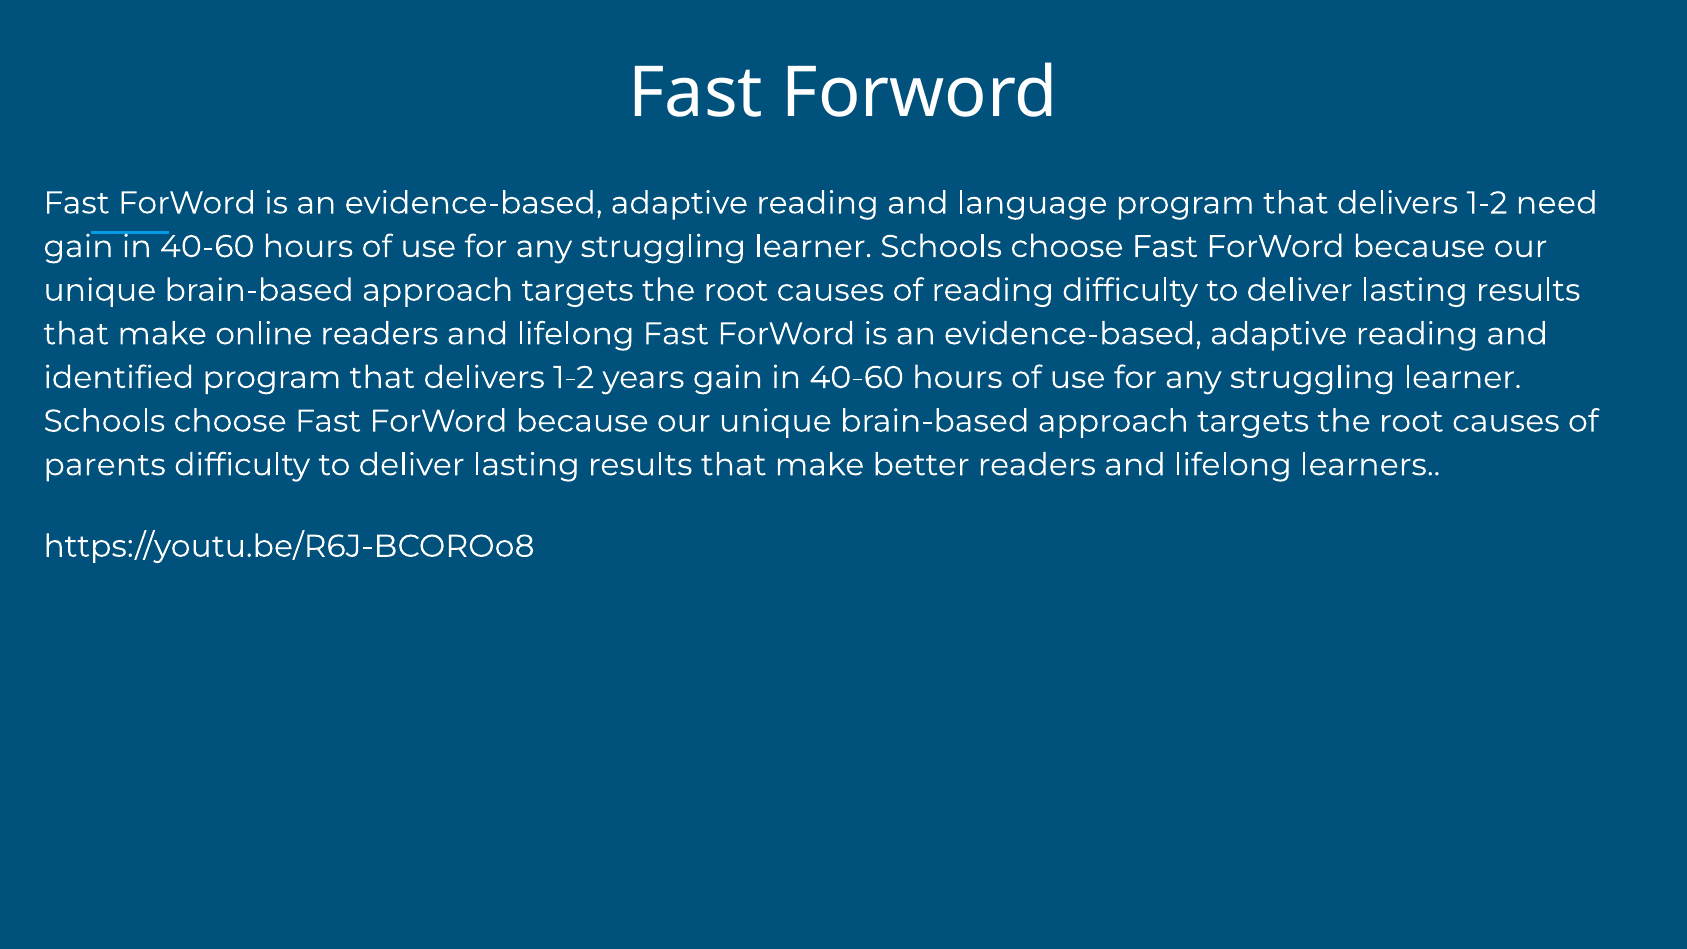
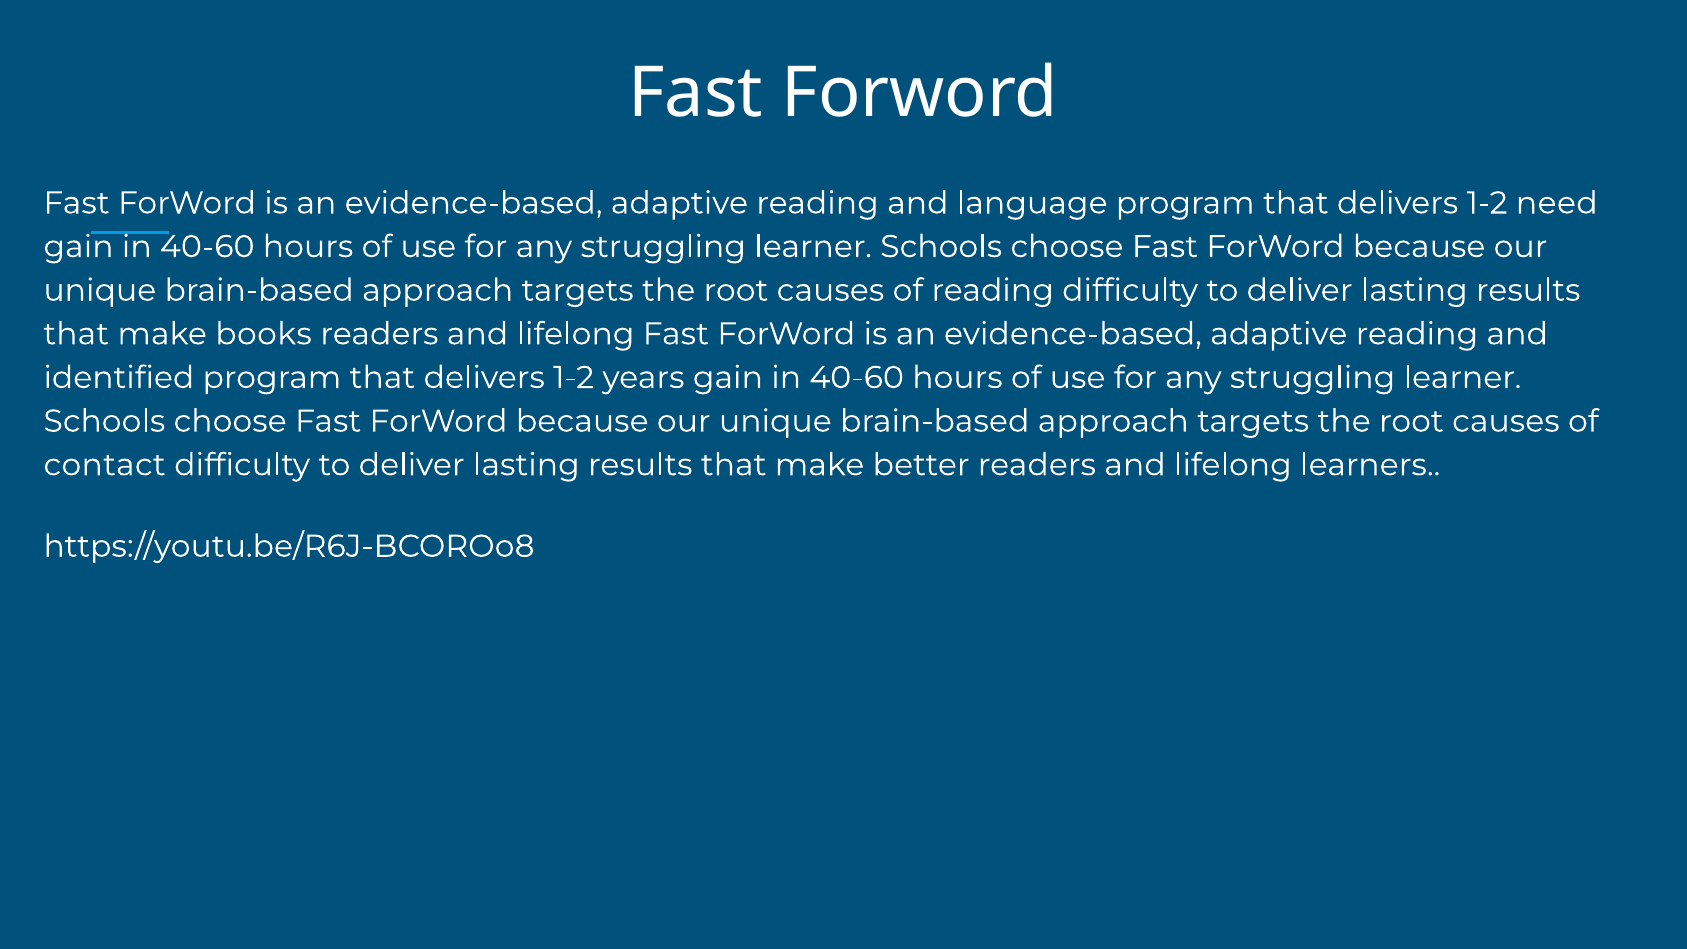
online: online -> books
parents: parents -> contact
